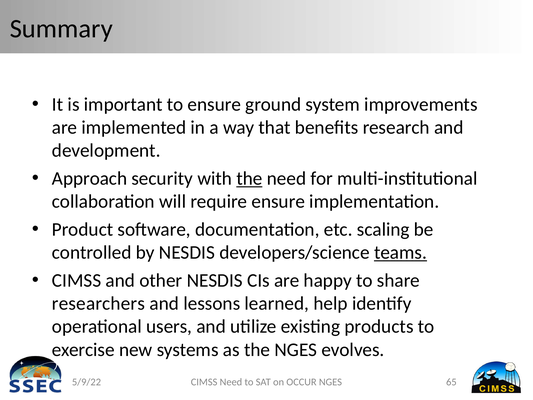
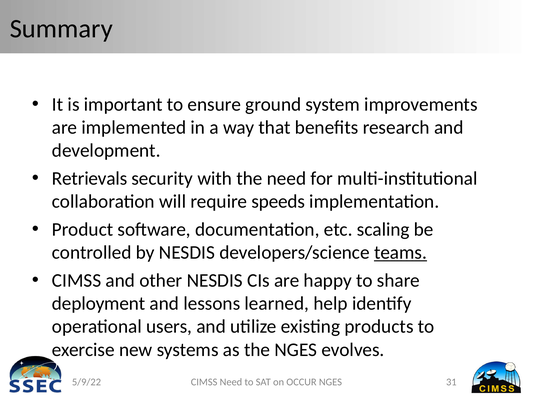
Approach: Approach -> Retrievals
the at (249, 178) underline: present -> none
require ensure: ensure -> speeds
researchers: researchers -> deployment
65: 65 -> 31
